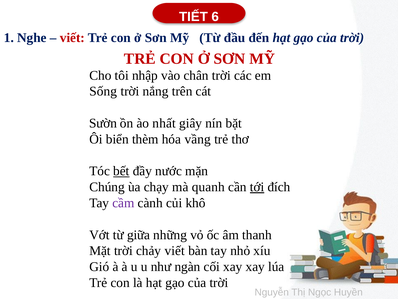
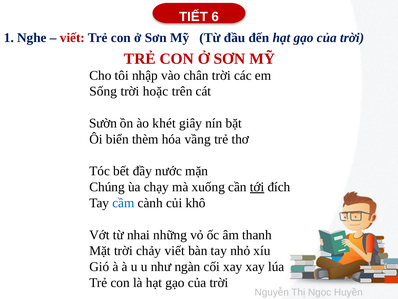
nắng: nắng -> hoặc
nhất: nhất -> khét
bết underline: present -> none
quanh: quanh -> xuống
cầm colour: purple -> blue
giữa: giữa -> nhai
